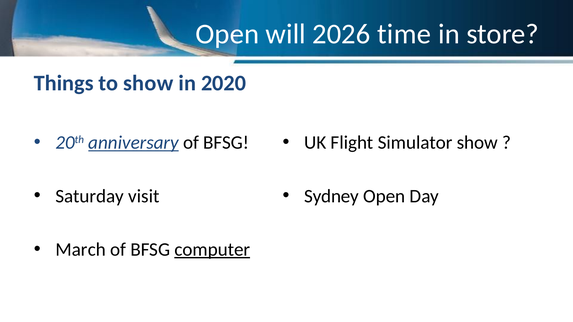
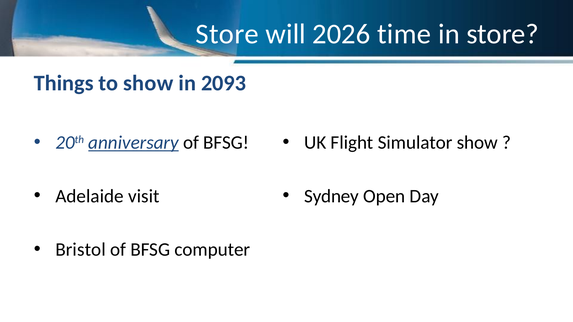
Open at (227, 34): Open -> Store
2020: 2020 -> 2093
Saturday: Saturday -> Adelaide
March: March -> Bristol
computer underline: present -> none
